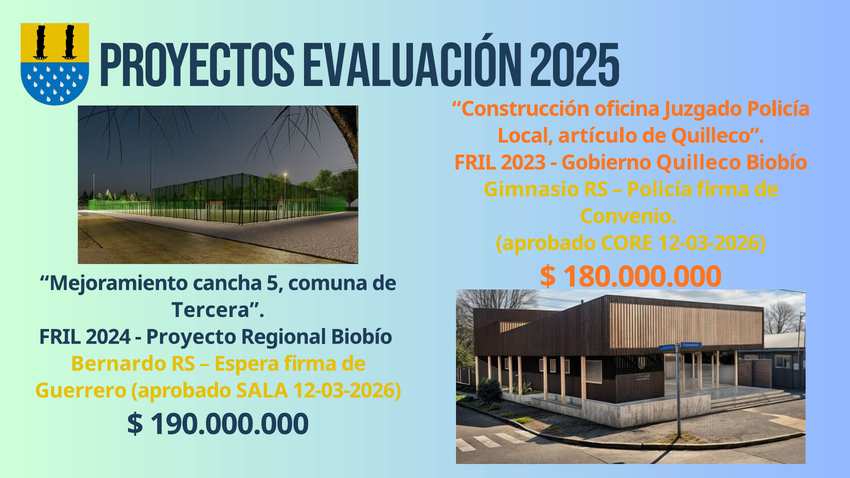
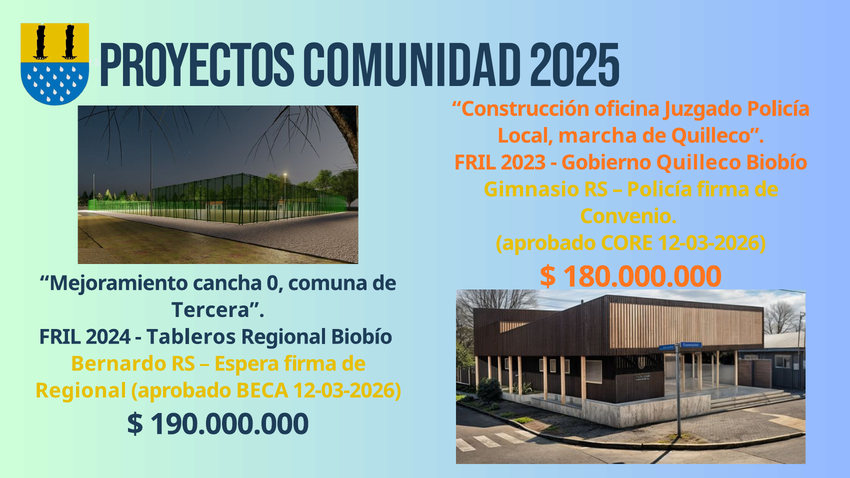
evaluación: evaluación -> comunidad
artículo: artículo -> marcha
5: 5 -> 0
Proyecto: Proyecto -> Tableros
Guerrero at (81, 391): Guerrero -> Regional
SALA: SALA -> BECA
